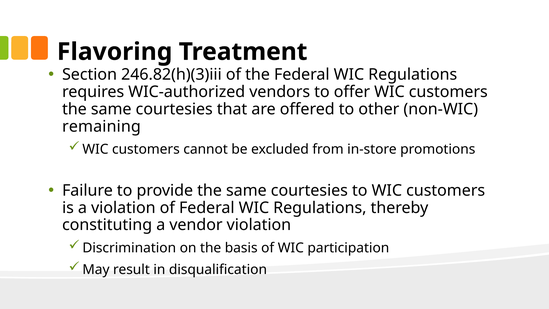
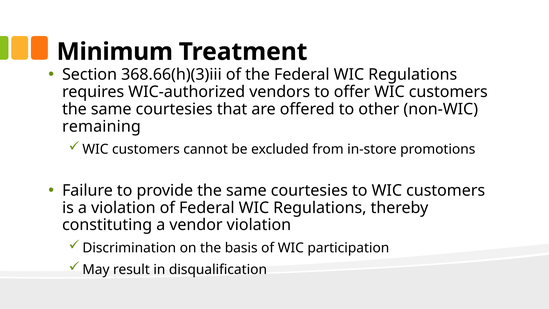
Flavoring: Flavoring -> Minimum
246.82(h)(3)iii: 246.82(h)(3)iii -> 368.66(h)(3)iii
